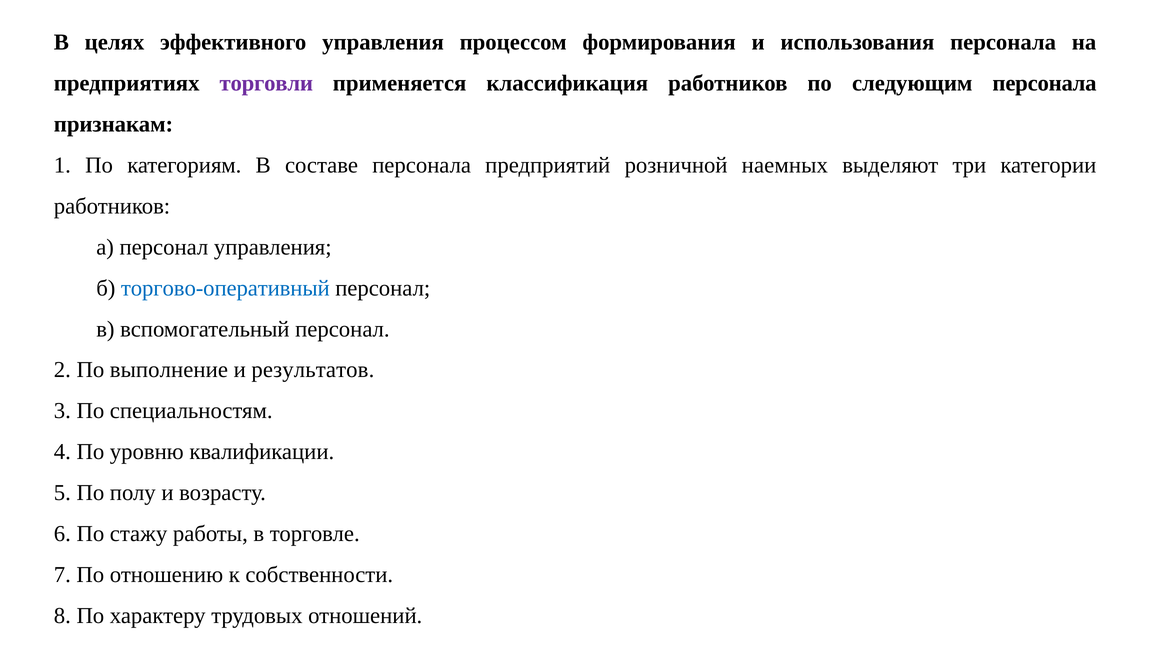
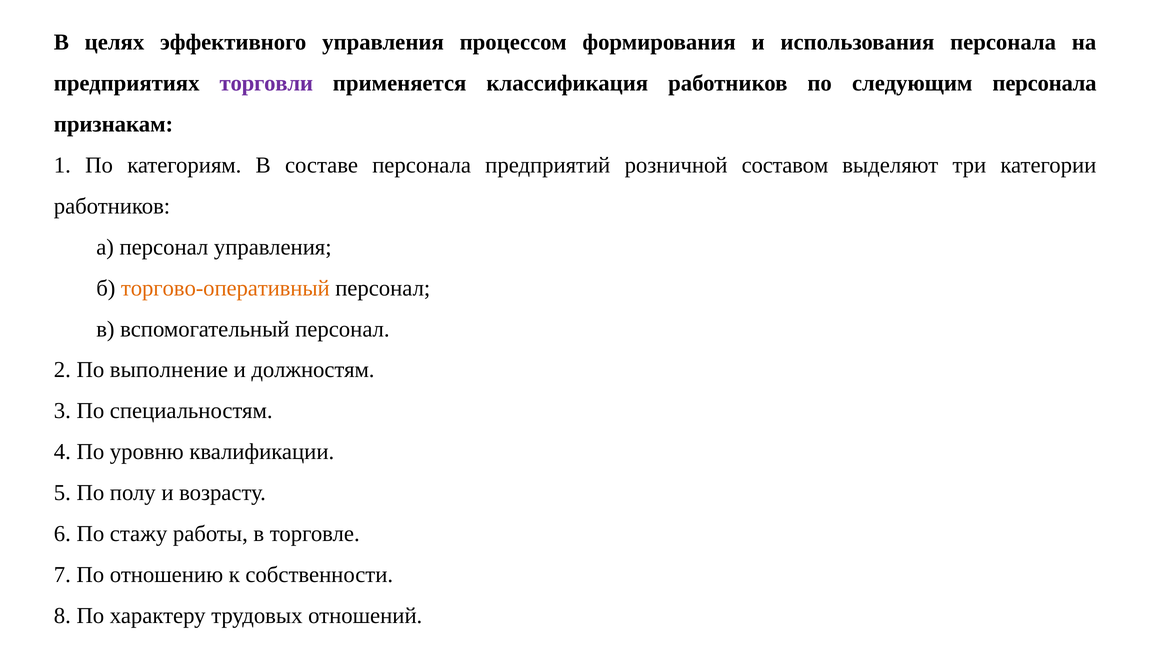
наемных: наемных -> составом
торгово-оперативный colour: blue -> orange
результатов: результатов -> должностям
